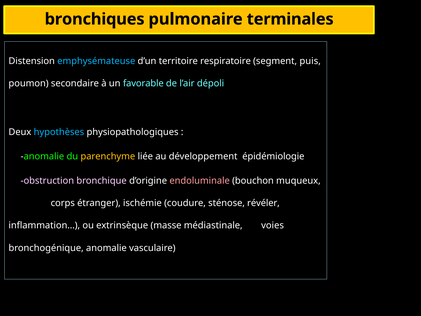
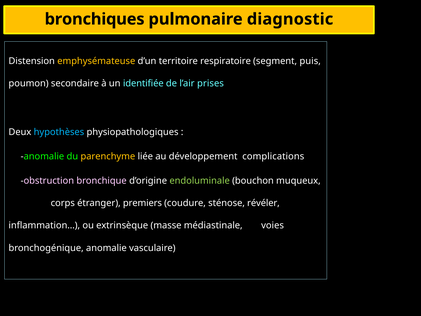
terminales: terminales -> diagnostic
emphysémateuse colour: light blue -> yellow
favorable: favorable -> identifiée
dépoli: dépoli -> prises
épidémiologie: épidémiologie -> complications
endoluminale colour: pink -> light green
ischémie: ischémie -> premiers
